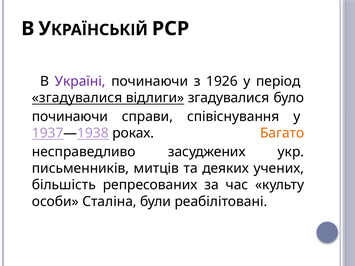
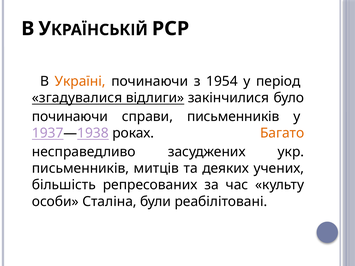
Україні colour: purple -> orange
1926: 1926 -> 1954
відлиги згадувалися: згадувалися -> закінчилися
справи співіснування: співіснування -> письменників
